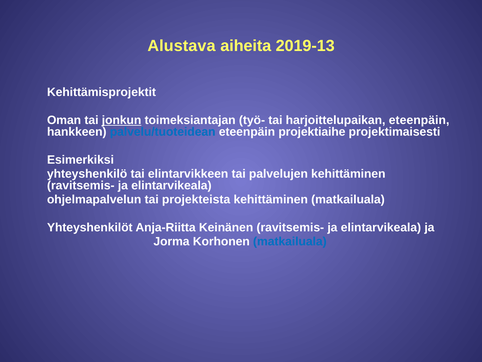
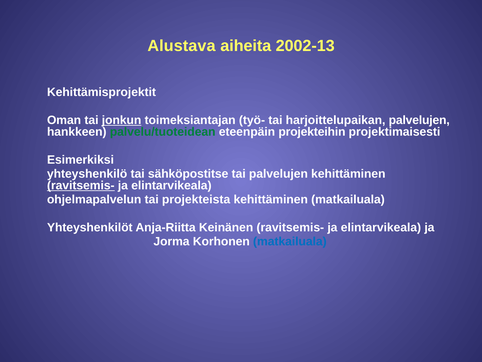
2019-13: 2019-13 -> 2002-13
harjoittelupaikan eteenpäin: eteenpäin -> palvelujen
palvelu/tuoteidean colour: blue -> green
projektiaihe: projektiaihe -> projekteihin
elintarvikkeen: elintarvikkeen -> sähköpostitse
ravitsemis- at (81, 185) underline: none -> present
